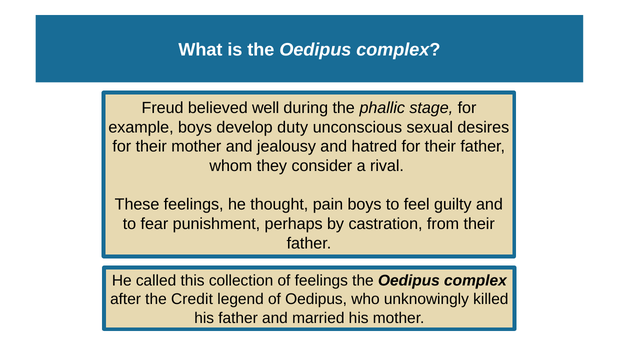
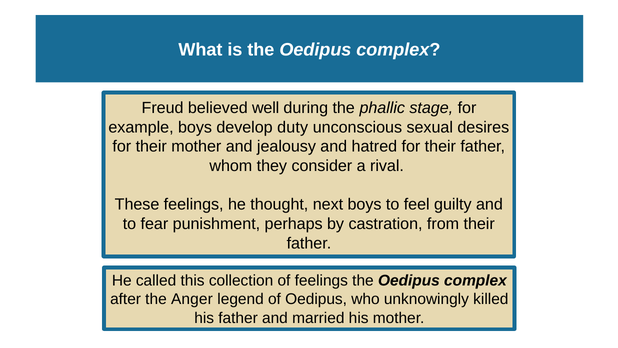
pain: pain -> next
Credit: Credit -> Anger
